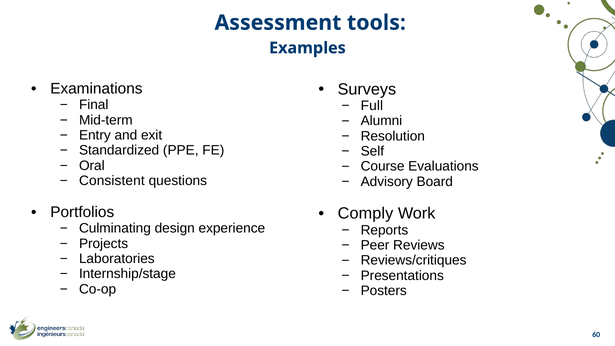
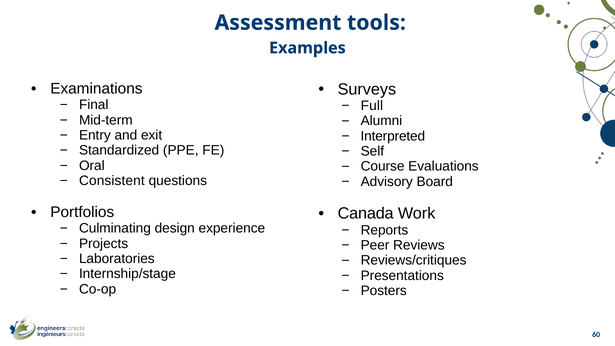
Resolution: Resolution -> Interpreted
Comply: Comply -> Canada
